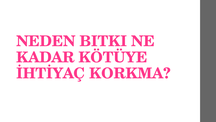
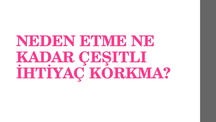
BITKI: BITKI -> ETME
KÖTÜYE: KÖTÜYE -> ÇEŞITLI
